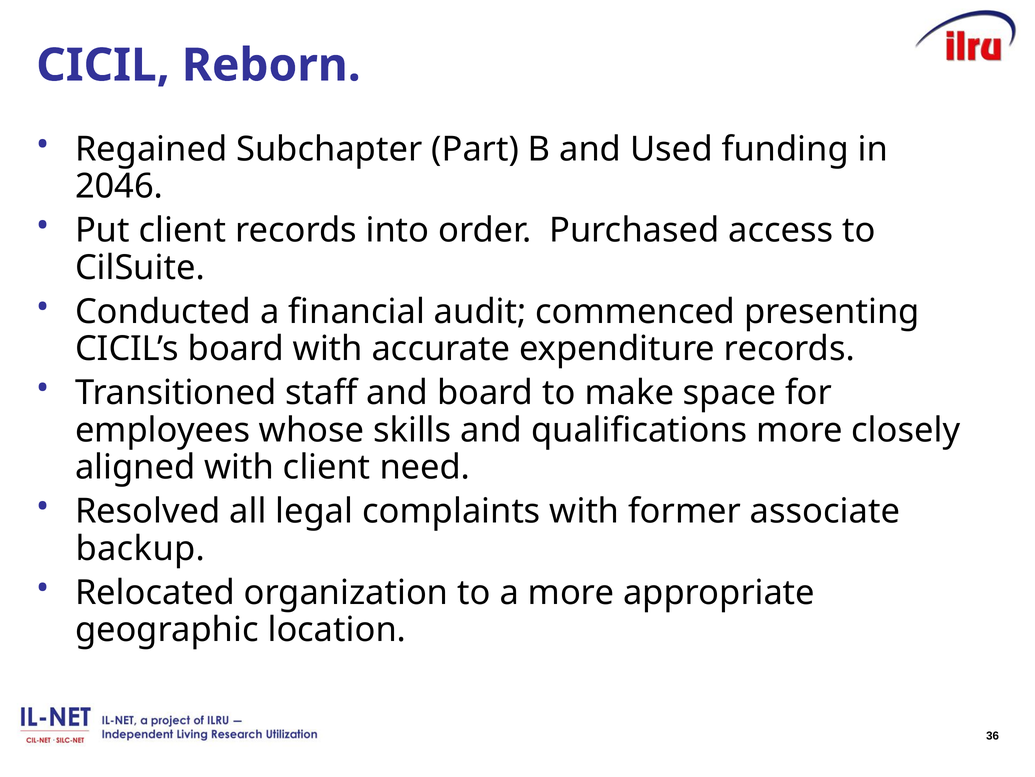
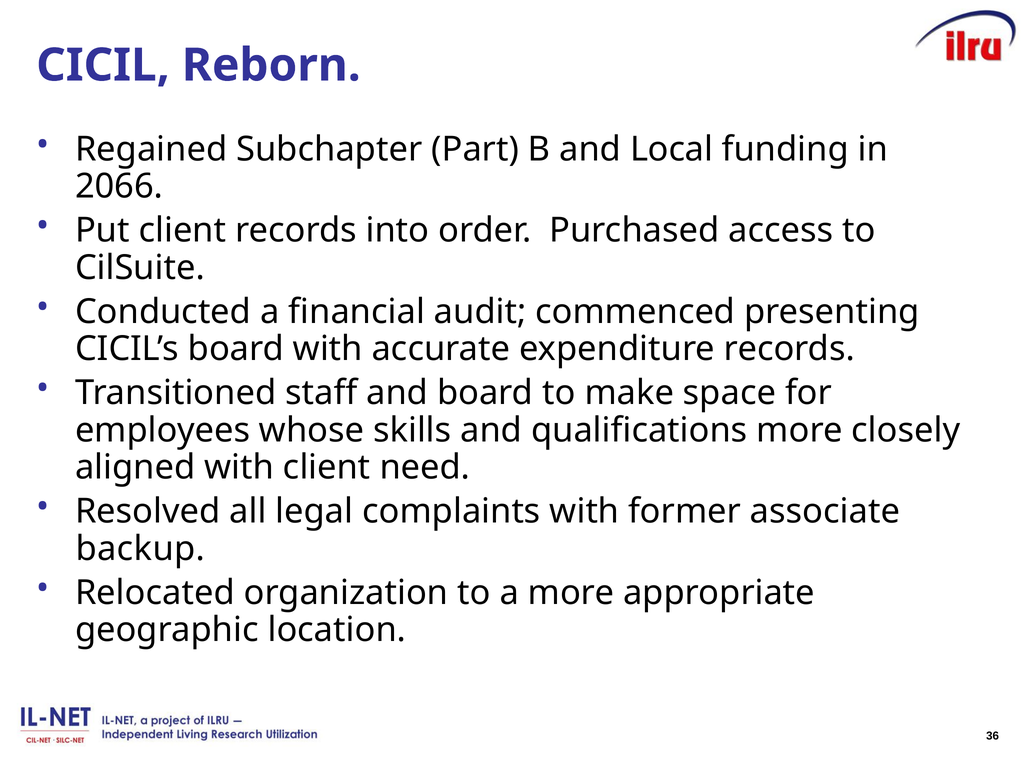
Used: Used -> Local
2046: 2046 -> 2066
